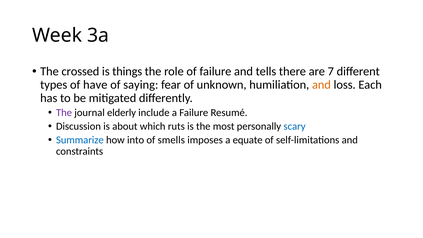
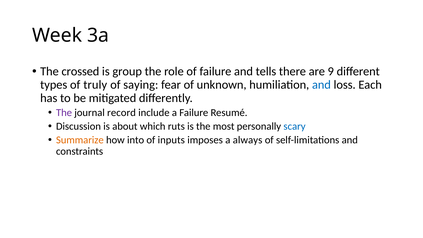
things: things -> group
7: 7 -> 9
have: have -> truly
and at (321, 85) colour: orange -> blue
elderly: elderly -> record
Summarize colour: blue -> orange
smells: smells -> inputs
equate: equate -> always
